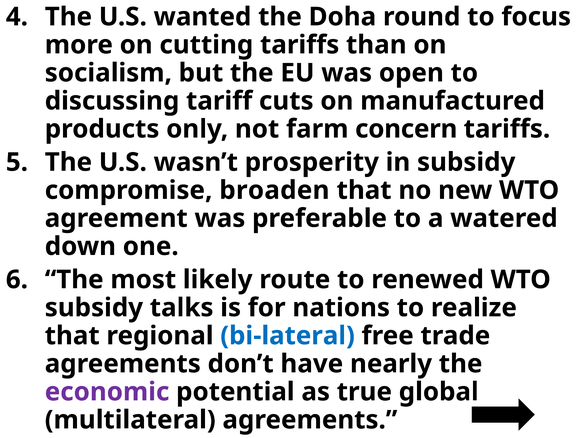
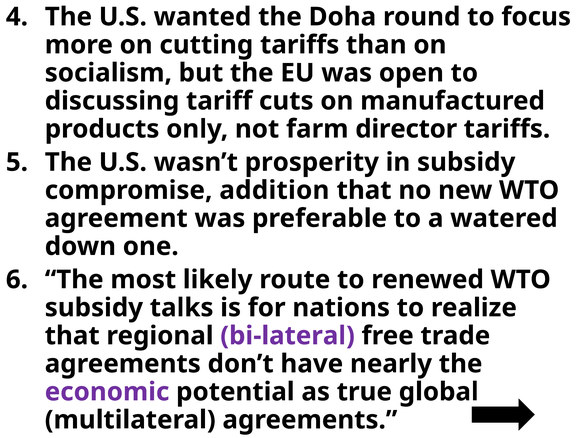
concern: concern -> director
broaden: broaden -> addition
bi-lateral colour: blue -> purple
